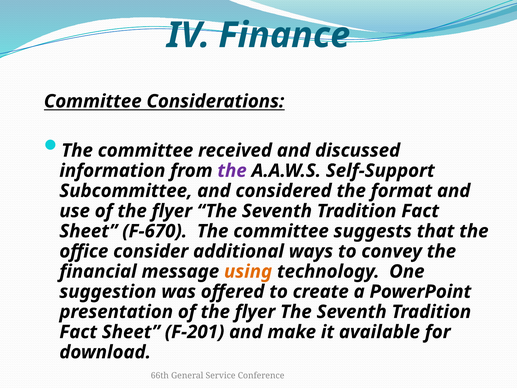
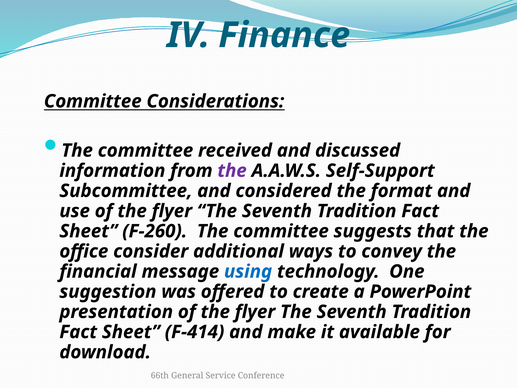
F-670: F-670 -> F-260
using colour: orange -> blue
F-201: F-201 -> F-414
